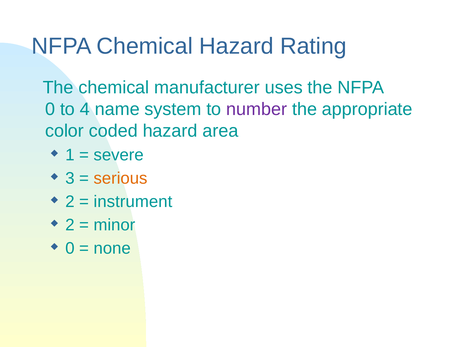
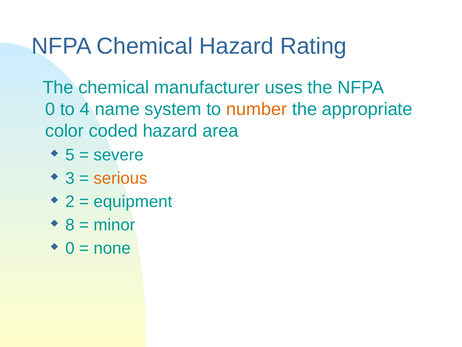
number colour: purple -> orange
1: 1 -> 5
instrument: instrument -> equipment
2 at (70, 225): 2 -> 8
